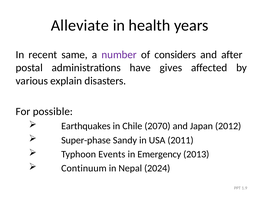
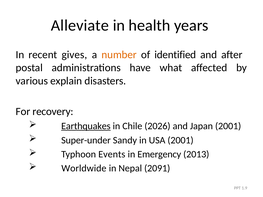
same: same -> gives
number colour: purple -> orange
considers: considers -> identified
gives: gives -> what
possible: possible -> recovery
Earthquakes underline: none -> present
2070: 2070 -> 2026
Japan 2012: 2012 -> 2001
Super-phase: Super-phase -> Super-under
USA 2011: 2011 -> 2001
Continuum: Continuum -> Worldwide
2024: 2024 -> 2091
